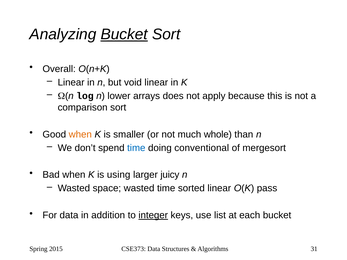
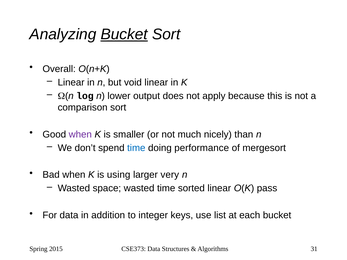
arrays: arrays -> output
when at (80, 134) colour: orange -> purple
whole: whole -> nicely
conventional: conventional -> performance
juicy: juicy -> very
integer underline: present -> none
